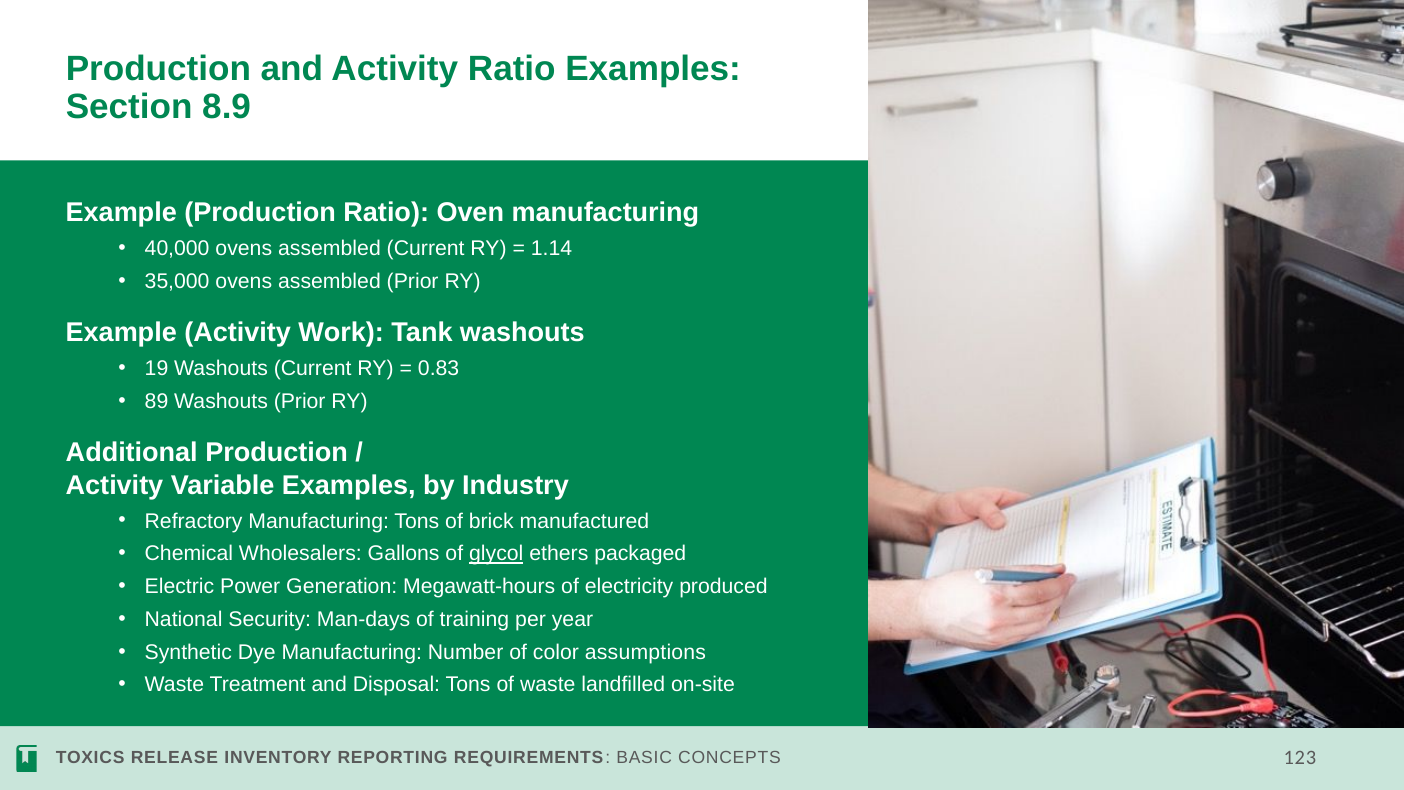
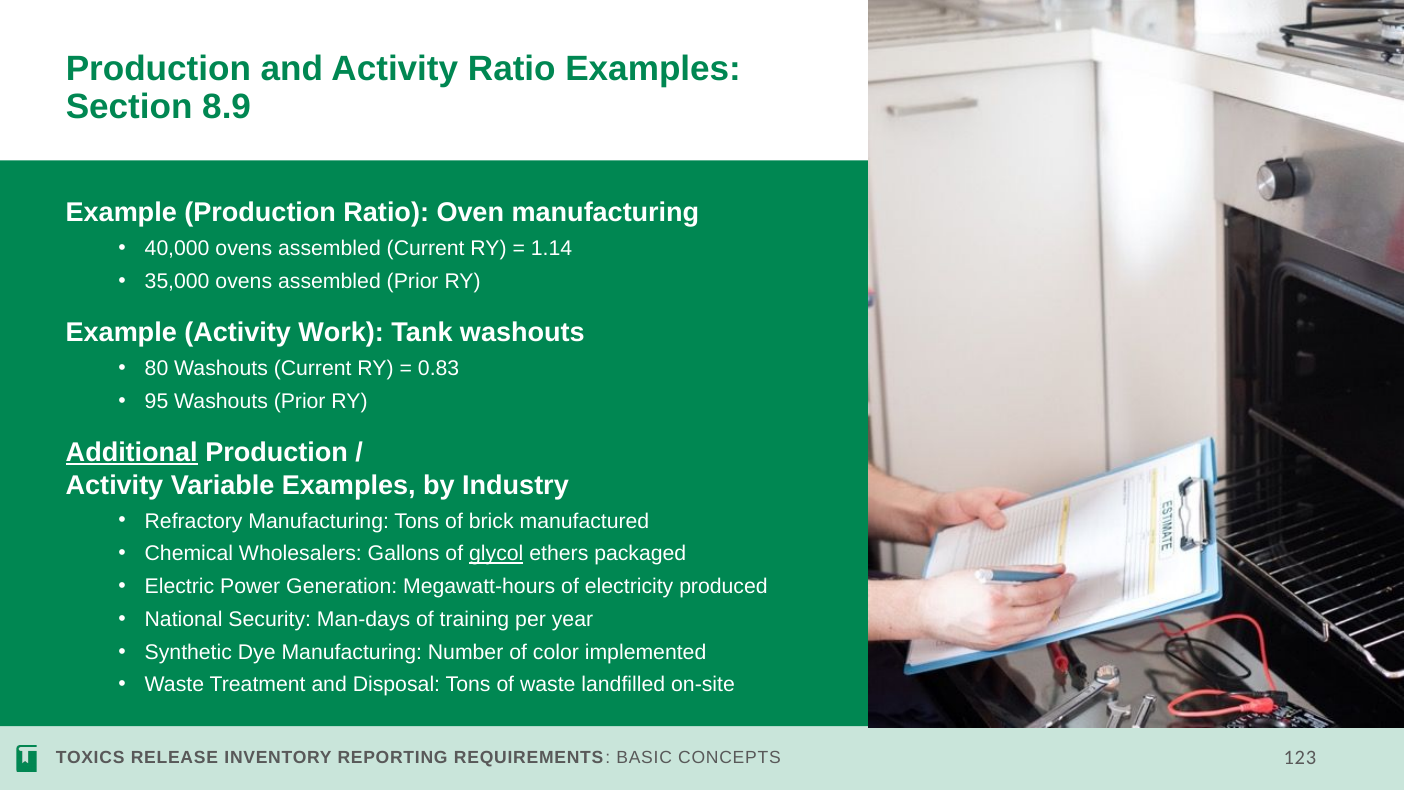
19: 19 -> 80
89: 89 -> 95
Additional underline: none -> present
assumptions: assumptions -> implemented
